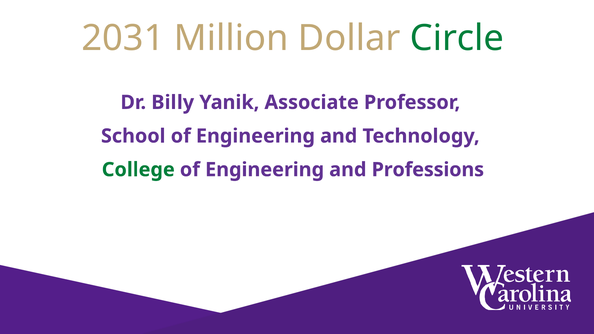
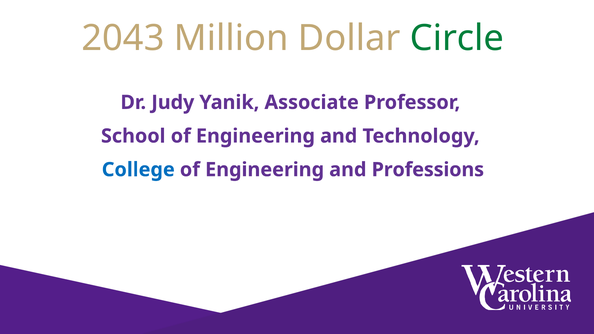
2031: 2031 -> 2043
Billy: Billy -> Judy
College colour: green -> blue
